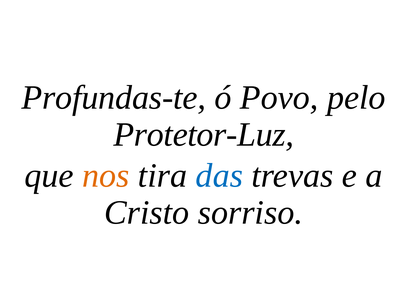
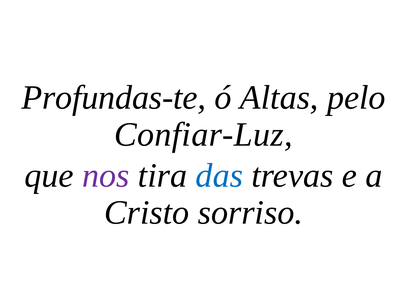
Povo: Povo -> Altas
Protetor-Luz: Protetor-Luz -> Confiar-Luz
nos colour: orange -> purple
